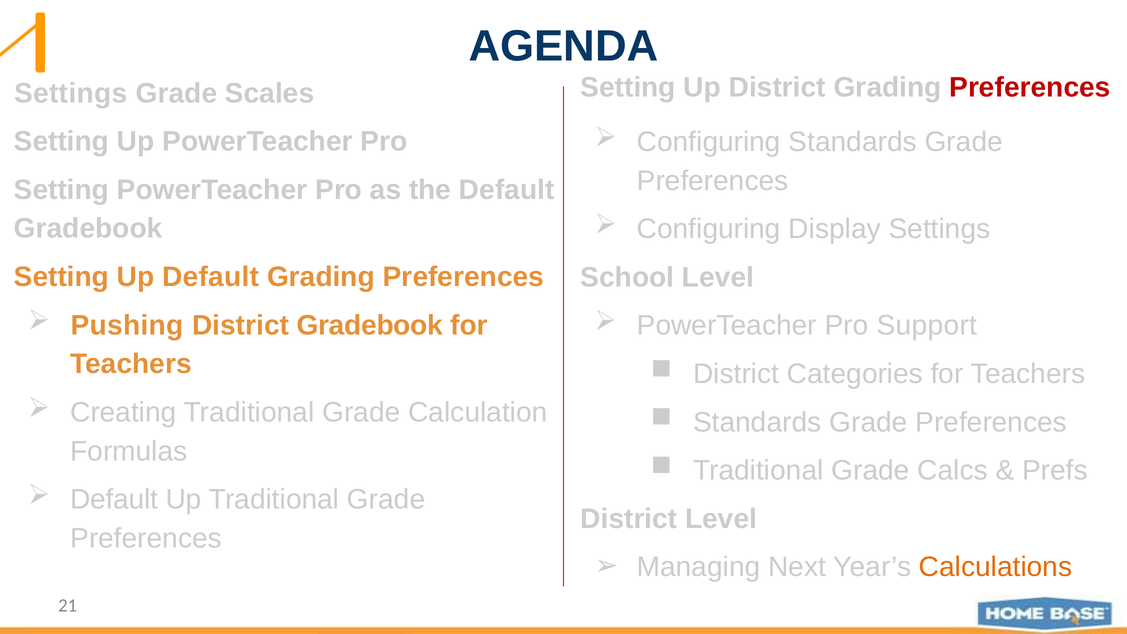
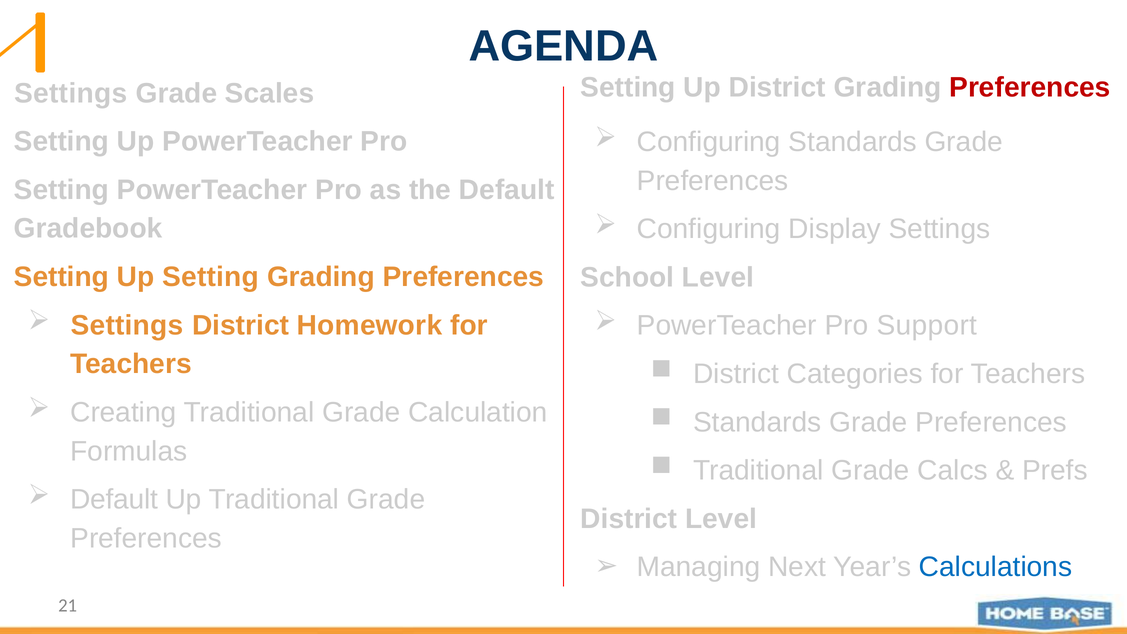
Up Default: Default -> Setting
Pushing at (127, 325): Pushing -> Settings
District Gradebook: Gradebook -> Homework
Calculations colour: orange -> blue
